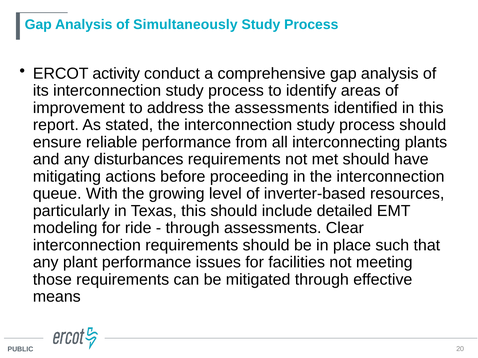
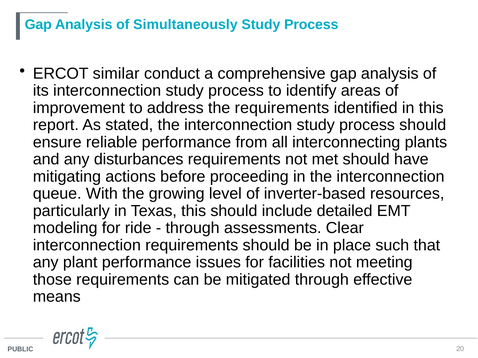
activity: activity -> similar
the assessments: assessments -> requirements
